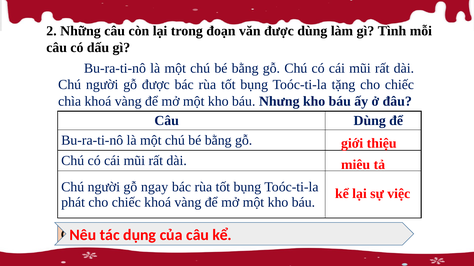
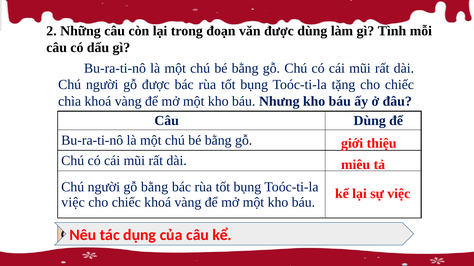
gỗ ngay: ngay -> bằng
phát at (73, 203): phát -> việc
